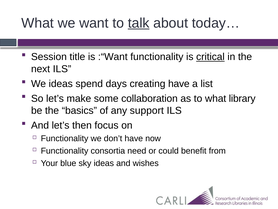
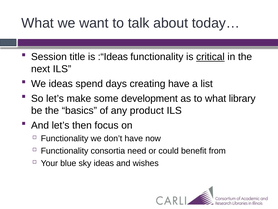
talk underline: present -> none
:“Want: :“Want -> :“Ideas
collaboration: collaboration -> development
support: support -> product
